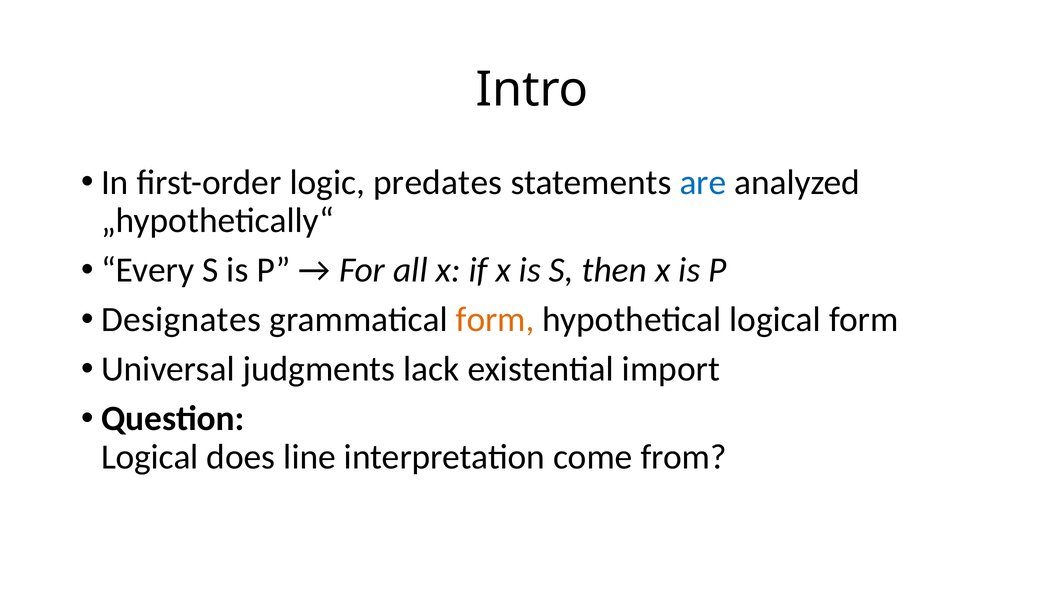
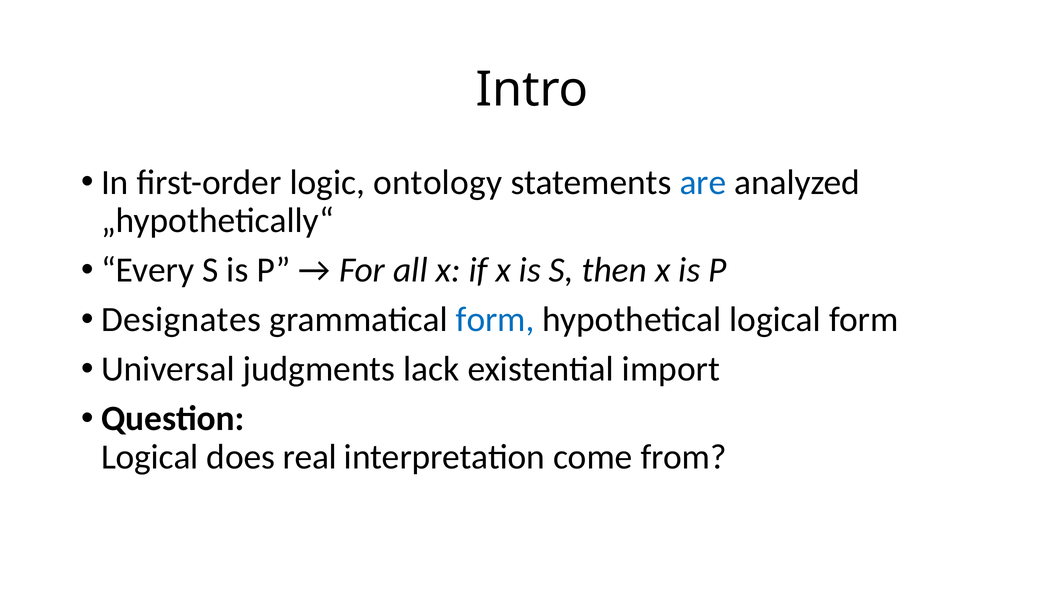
predates: predates -> ontology
form at (495, 319) colour: orange -> blue
line: line -> real
